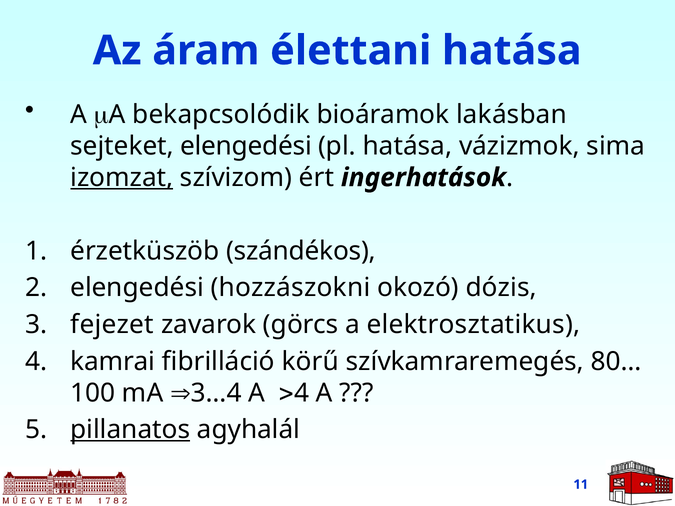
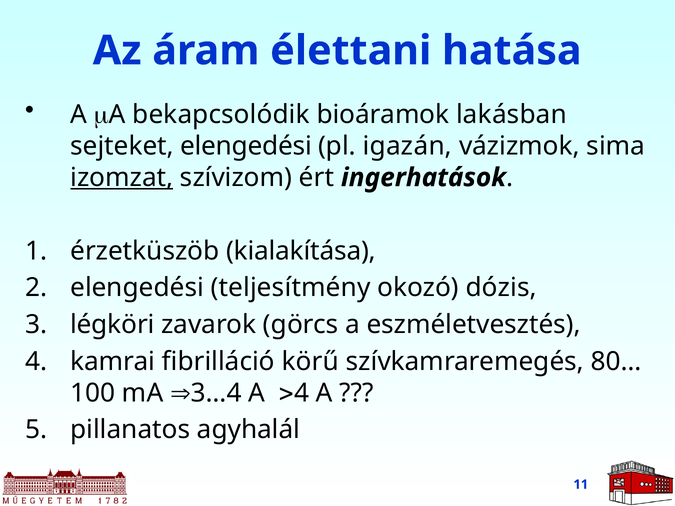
pl hatása: hatása -> igazán
szándékos: szándékos -> kialakítása
hozzászokni: hozzászokni -> teljesítmény
fejezet: fejezet -> légköri
elektrosztatikus: elektrosztatikus -> eszméletvesztés
pillanatos underline: present -> none
